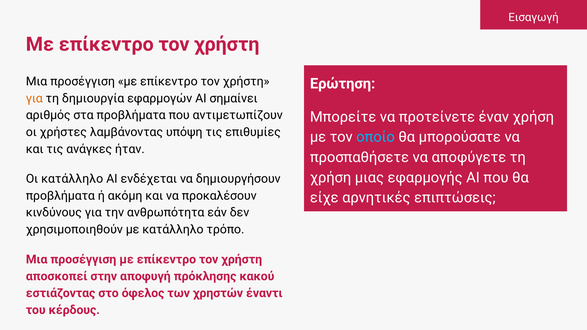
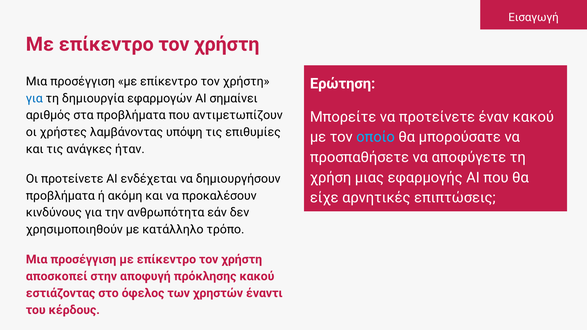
για at (34, 98) colour: orange -> blue
έναν χρήση: χρήση -> κακού
Οι κατάλληλο: κατάλληλο -> προτείνετε
